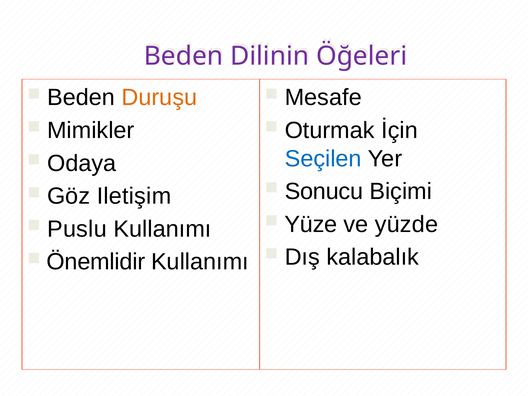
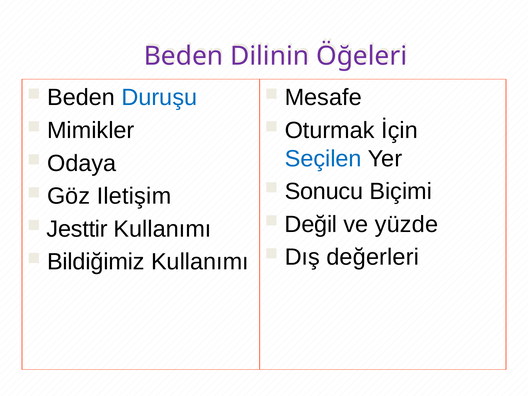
Duruşu colour: orange -> blue
Yüze: Yüze -> Değil
Puslu: Puslu -> Jesttir
kalabalık: kalabalık -> değerleri
Önemlidir: Önemlidir -> Bildiğimiz
